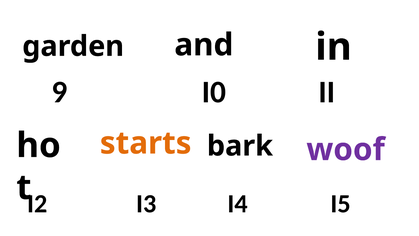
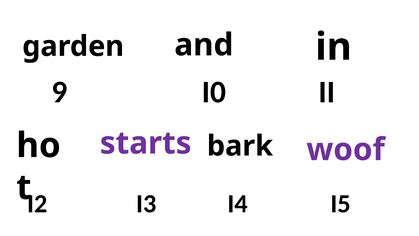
starts colour: orange -> purple
